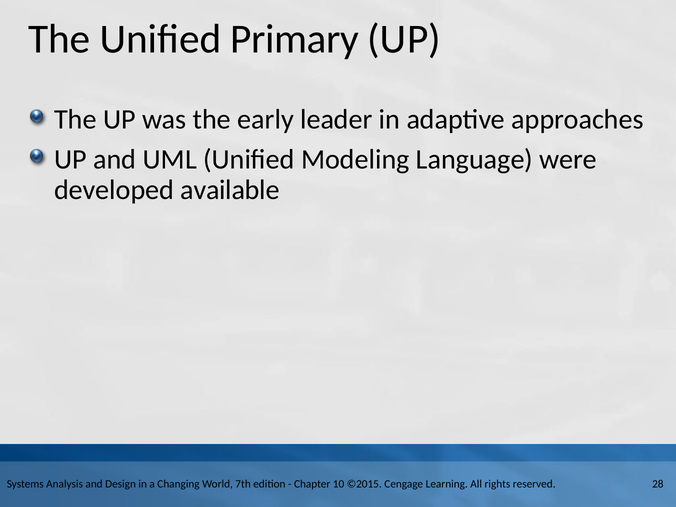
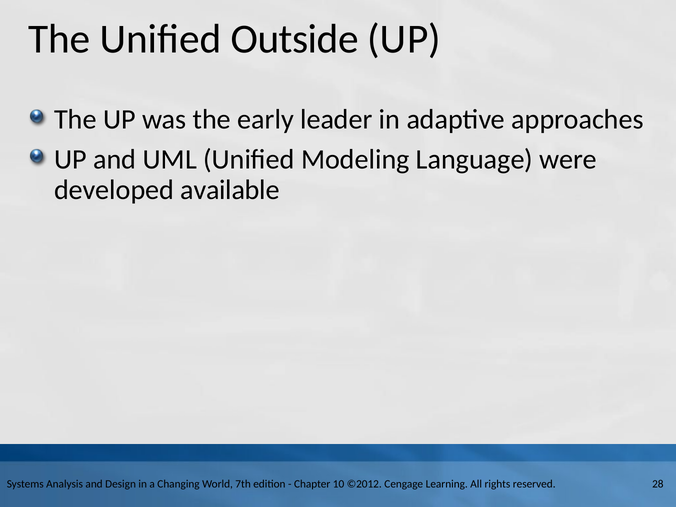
Primary: Primary -> Outside
©2015: ©2015 -> ©2012
